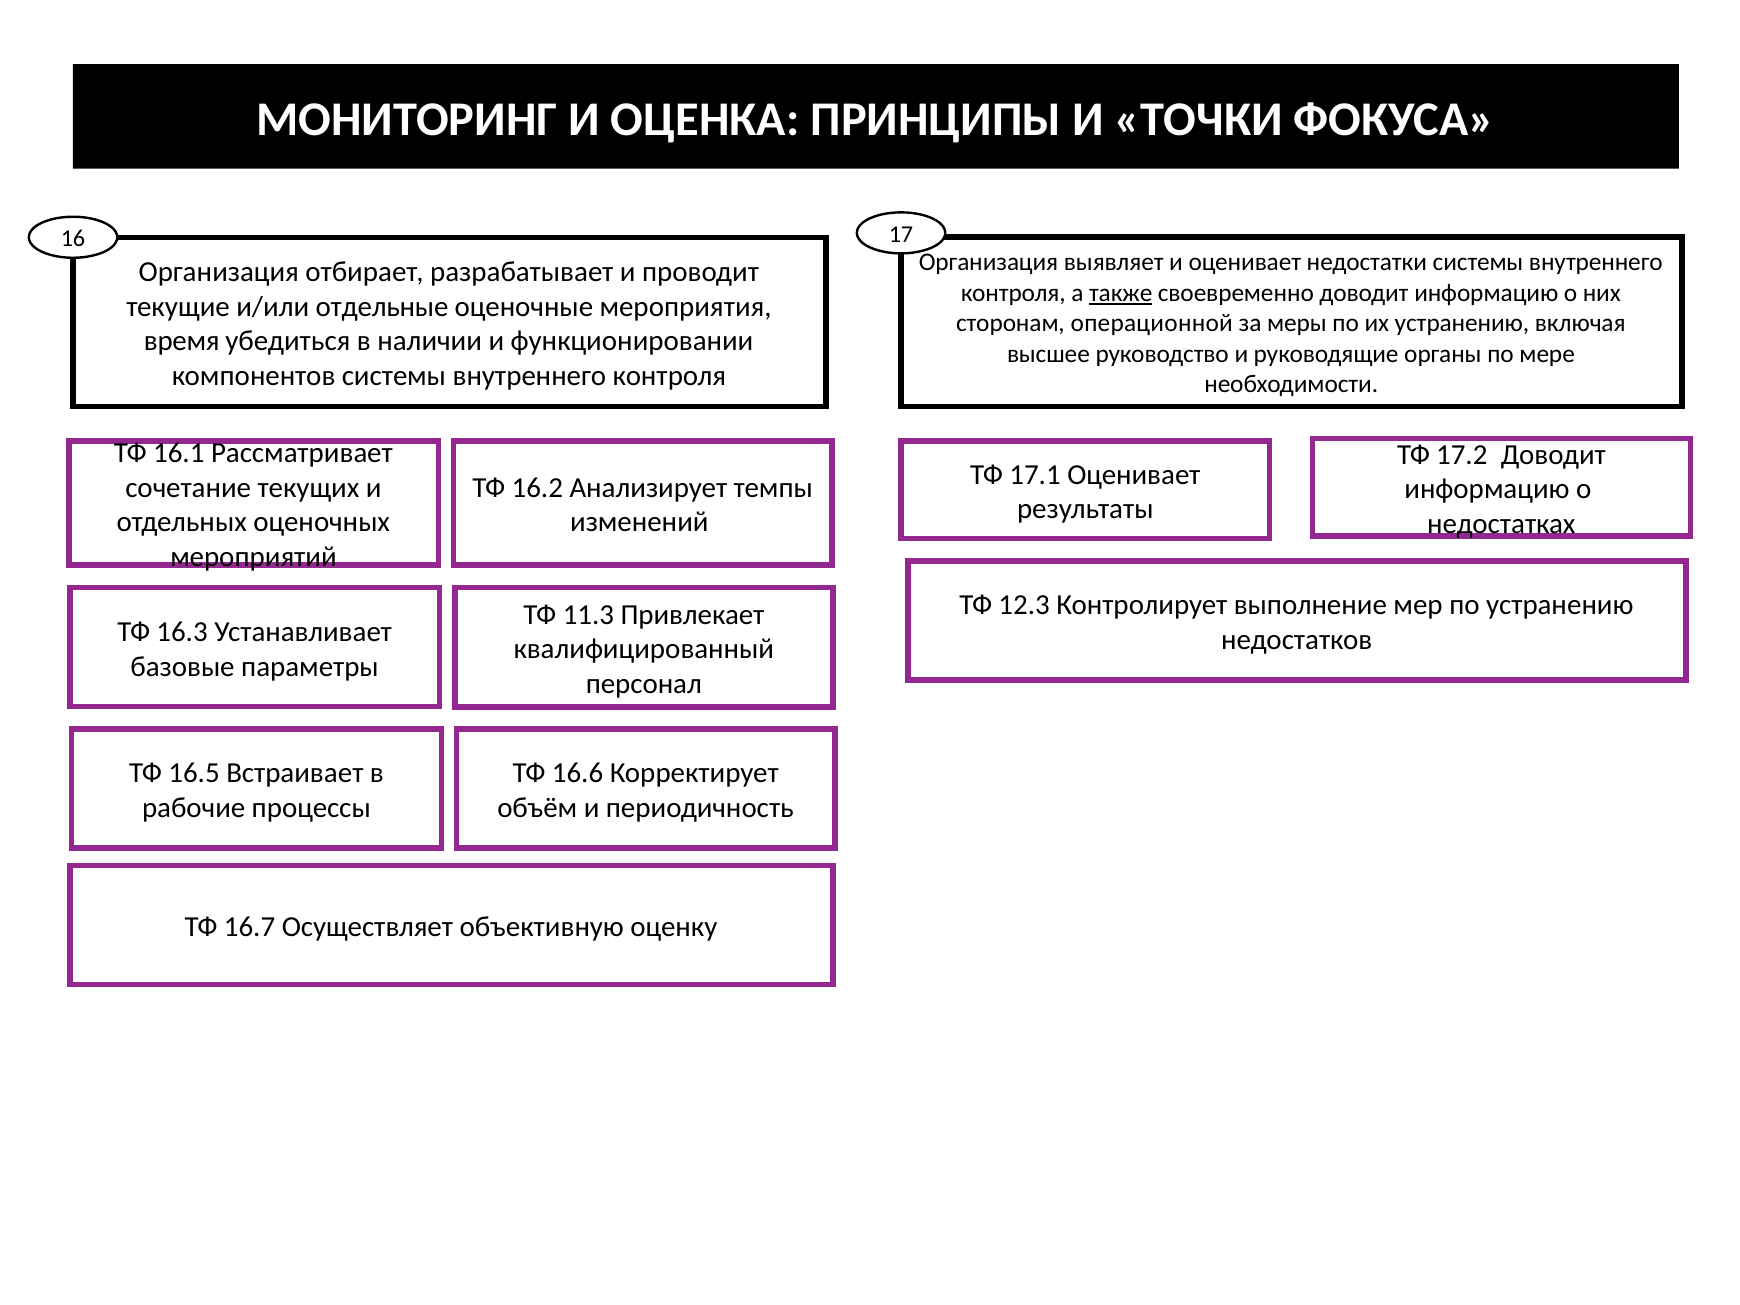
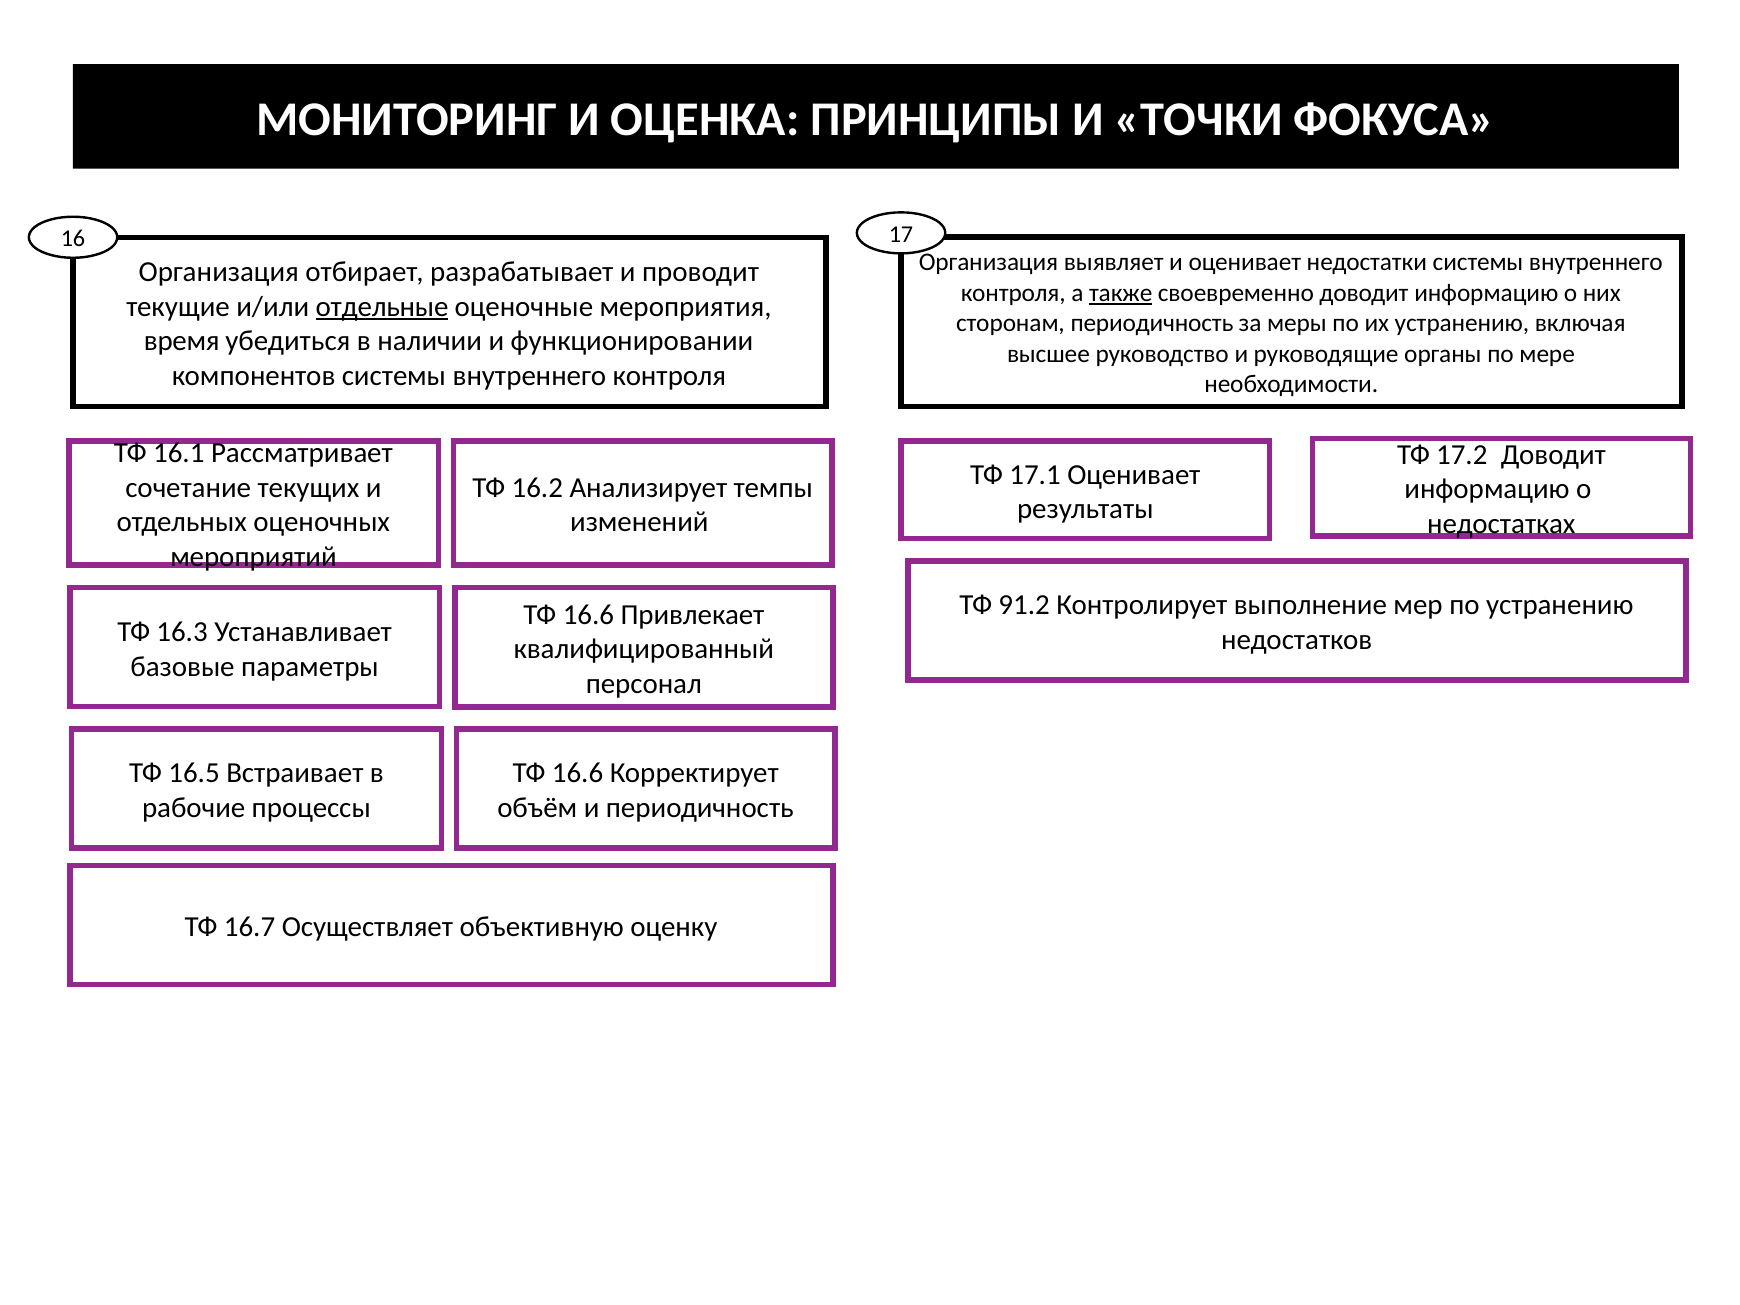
отдельные underline: none -> present
сторонам операционной: операционной -> периодичность
12.3: 12.3 -> 91.2
11.3 at (588, 615): 11.3 -> 16.6
